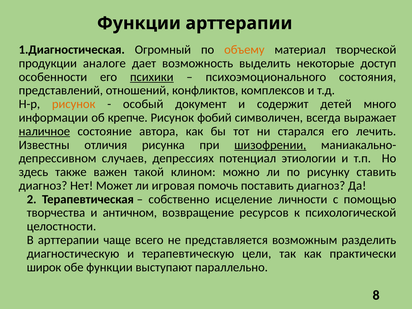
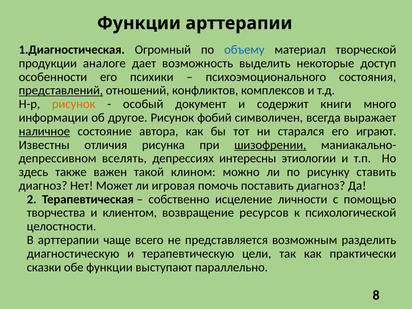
объему colour: orange -> blue
психики underline: present -> none
представлений underline: none -> present
детей: детей -> книги
крепче: крепче -> другое
лечить: лечить -> играют
случаев: случаев -> вселять
потенциал: потенциал -> интересны
античном: античном -> клиентом
широк: широк -> сказки
